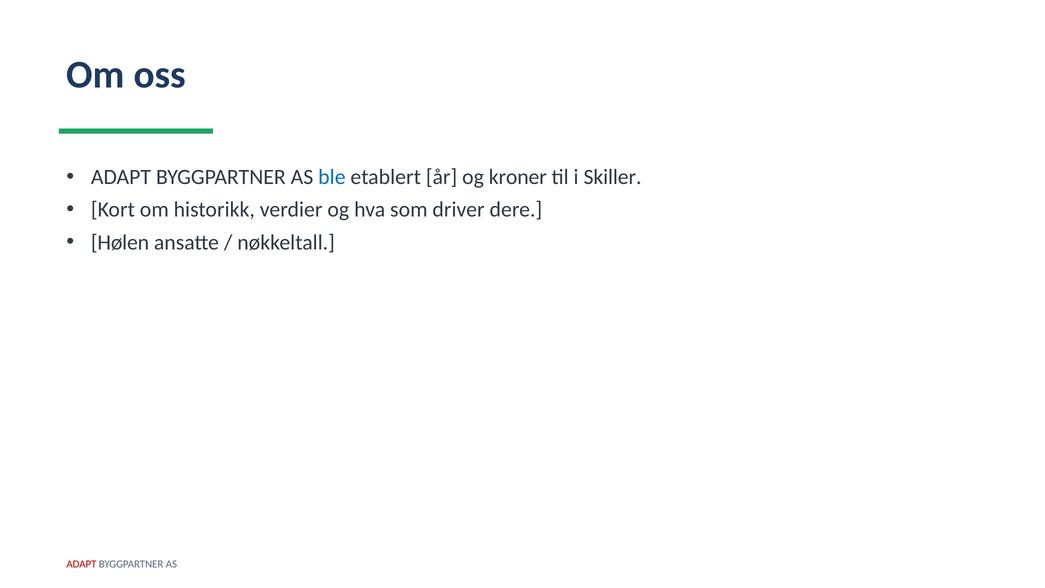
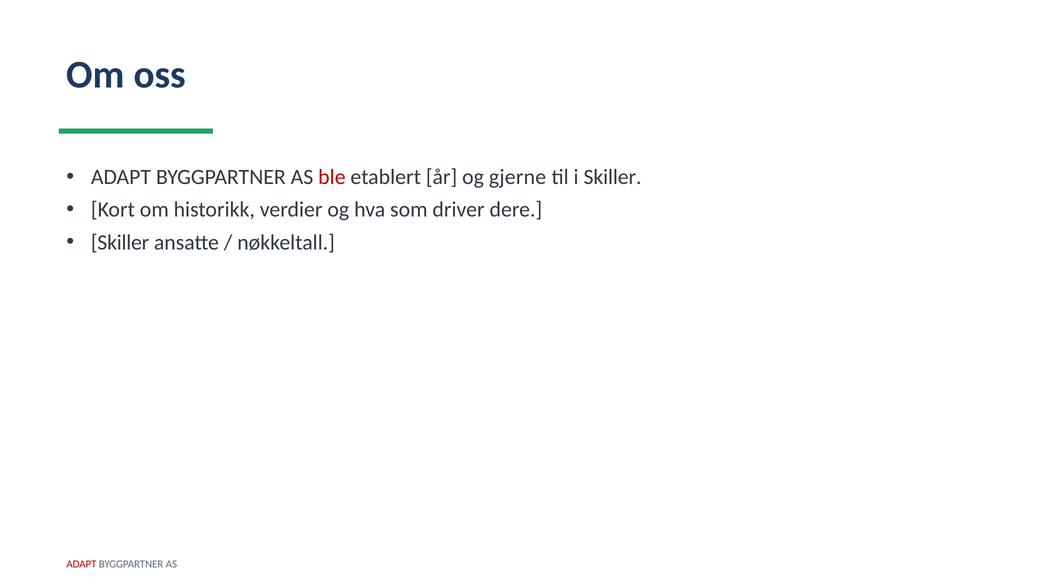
ble colour: blue -> red
kroner: kroner -> gjerne
Hølen at (120, 242): Hølen -> Skiller
